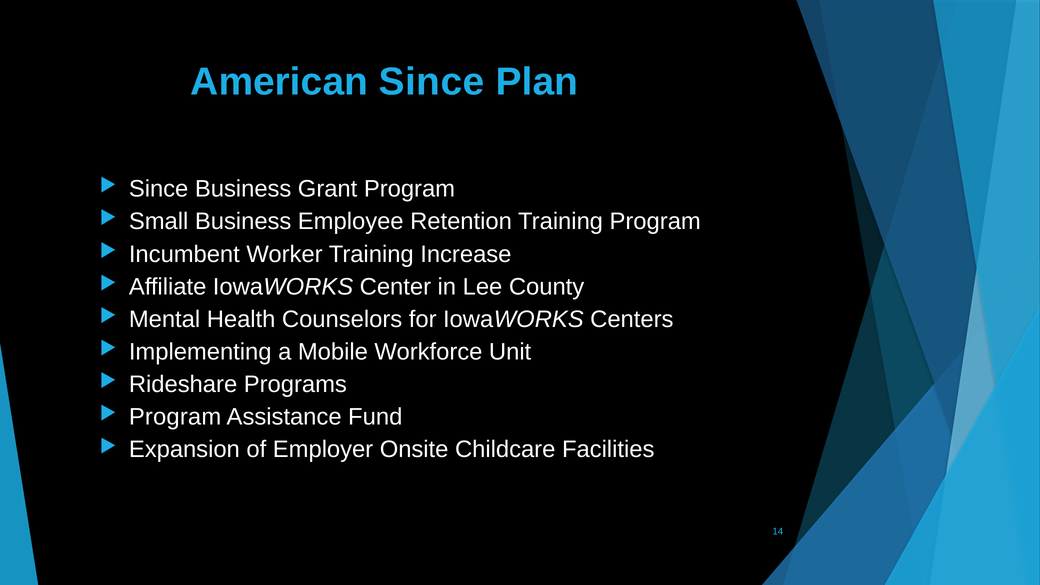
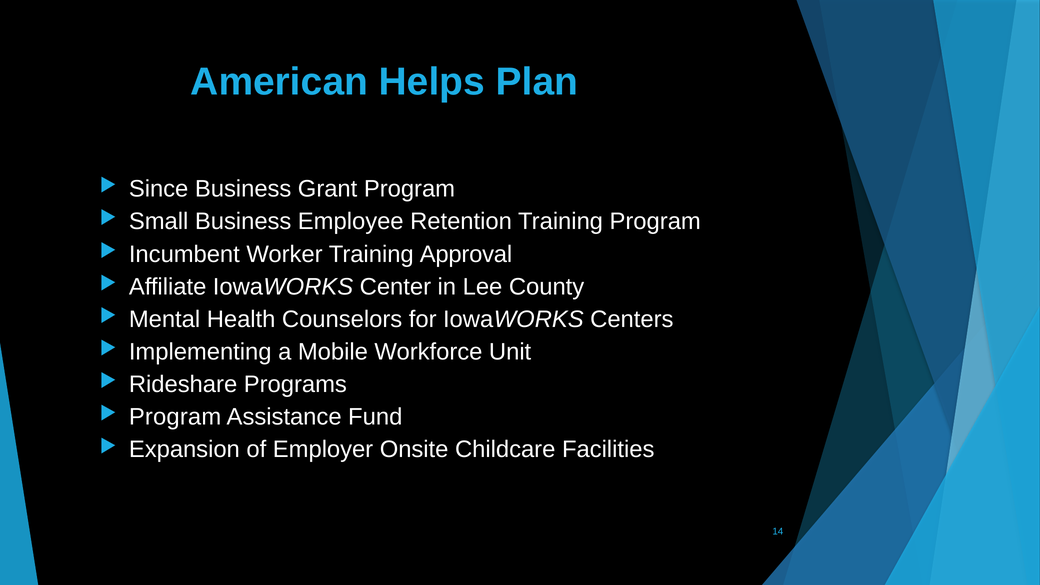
American Since: Since -> Helps
Increase: Increase -> Approval
